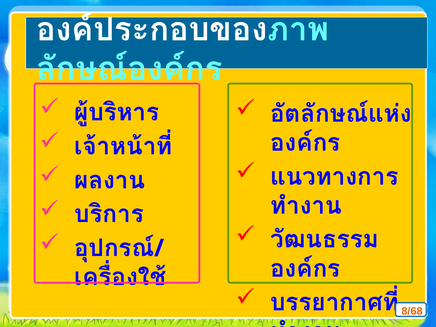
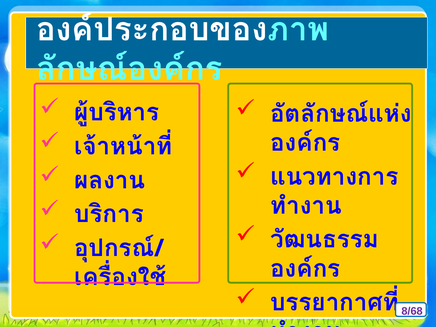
8/68 colour: orange -> purple
